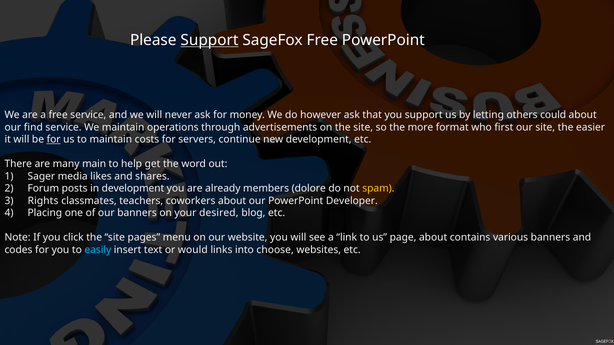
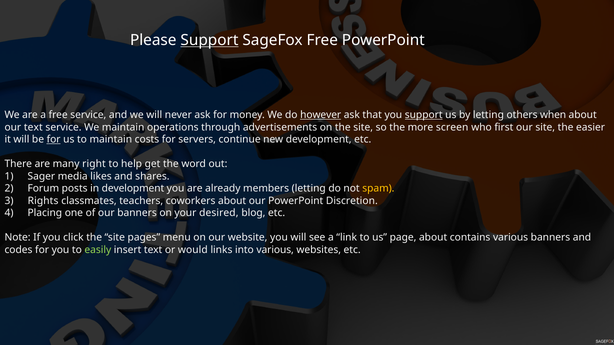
however underline: none -> present
support at (424, 115) underline: none -> present
could: could -> when
our find: find -> text
format: format -> screen
main: main -> right
members dolore: dolore -> letting
Developer: Developer -> Discretion
easily colour: light blue -> light green
into choose: choose -> various
